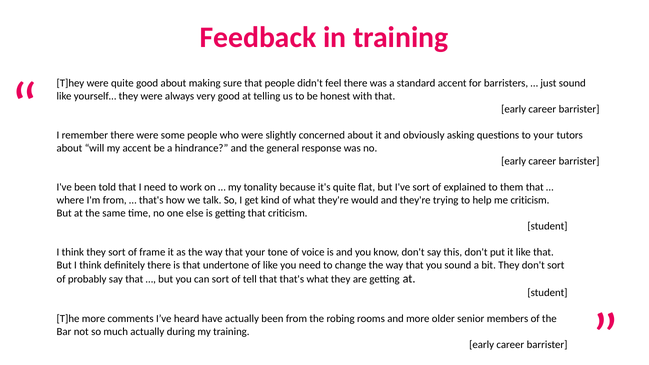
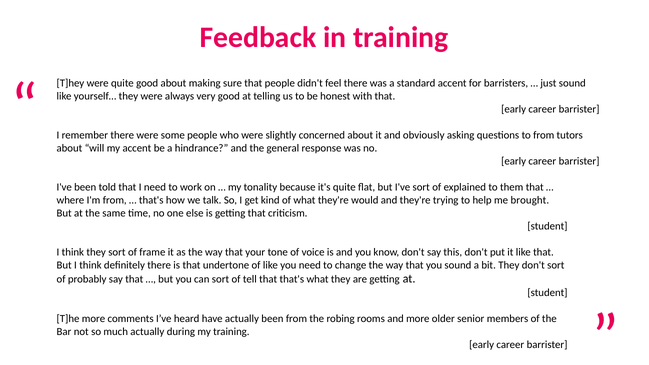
to your: your -> from
me criticism: criticism -> brought
